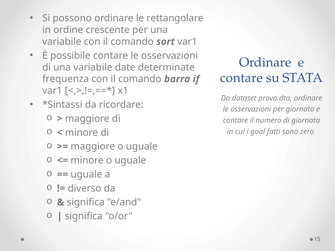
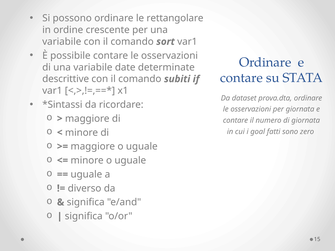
frequenza: frequenza -> descrittive
barra: barra -> subiti
